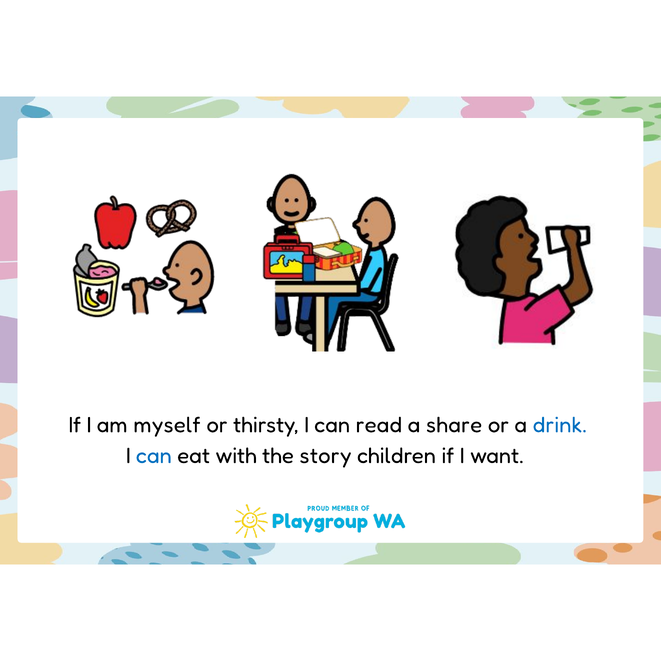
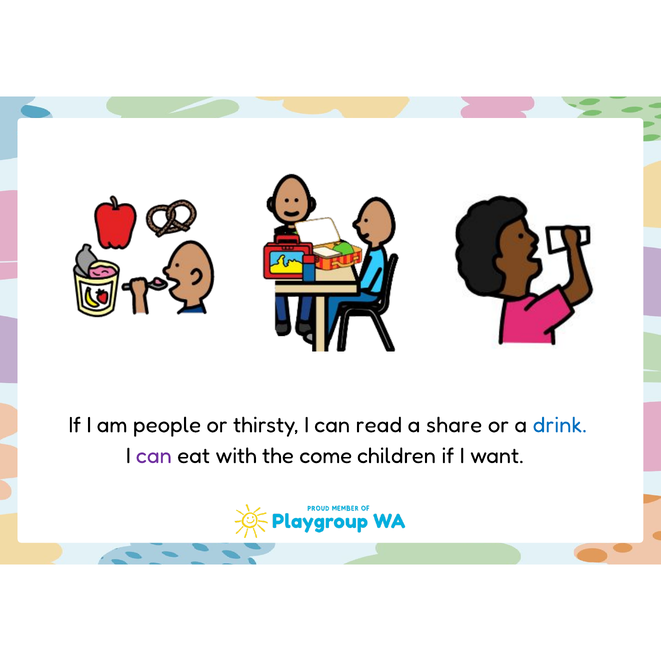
myself: myself -> people
can at (154, 456) colour: blue -> purple
story: story -> come
